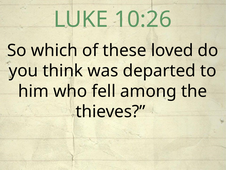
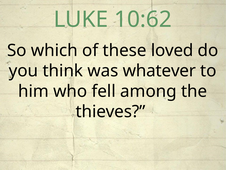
10:26: 10:26 -> 10:62
departed: departed -> whatever
